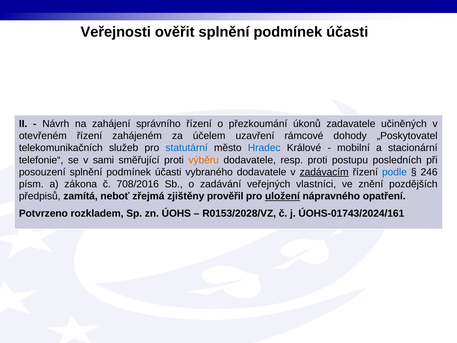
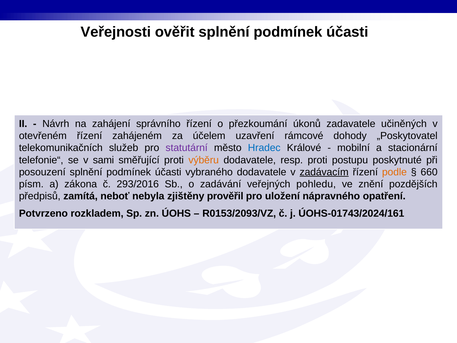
statutární colour: blue -> purple
posledních: posledních -> poskytnuté
podle colour: blue -> orange
246: 246 -> 660
708/2016: 708/2016 -> 293/2016
vlastníci: vlastníci -> pohledu
zřejmá: zřejmá -> nebyla
uložení underline: present -> none
R0153/2028/VZ: R0153/2028/VZ -> R0153/2093/VZ
